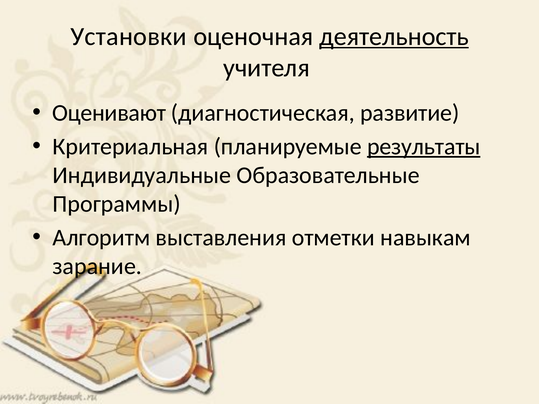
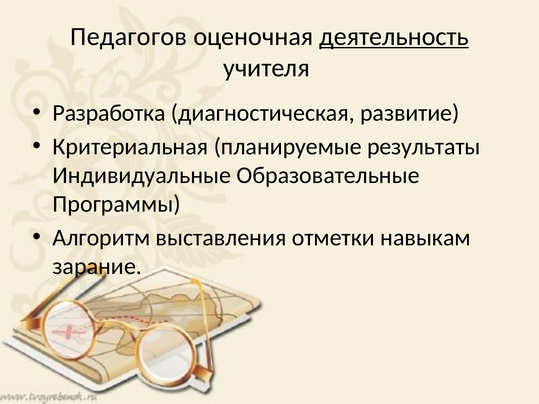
Установки: Установки -> Педагогов
Оценивают: Оценивают -> Разработка
результаты underline: present -> none
